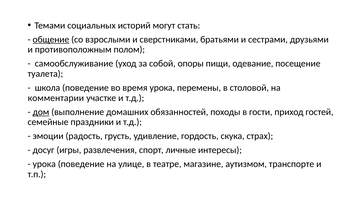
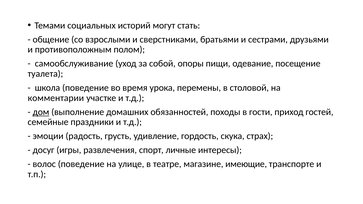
общение underline: present -> none
урока at (44, 164): урока -> волос
аутизмом: аутизмом -> имеющие
